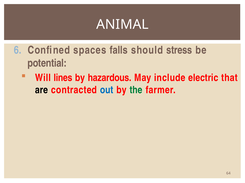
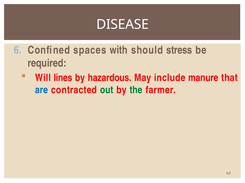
ANIMAL: ANIMAL -> DISEASE
falls: falls -> with
potential: potential -> required
electric: electric -> manure
are colour: black -> blue
out colour: blue -> green
